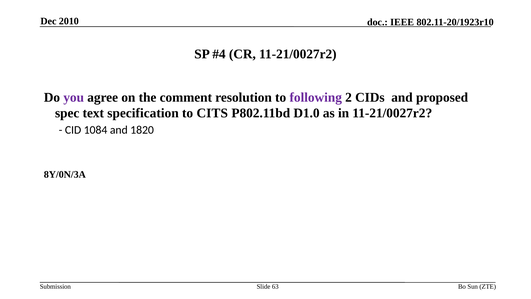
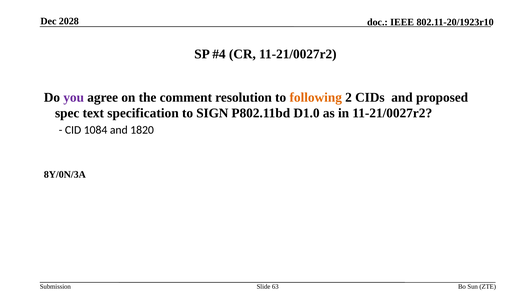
2010: 2010 -> 2028
following colour: purple -> orange
CITS: CITS -> SIGN
